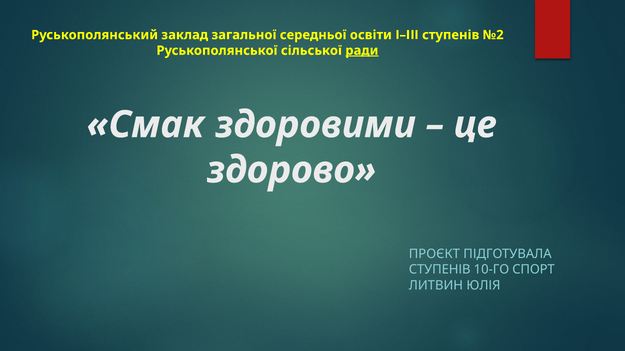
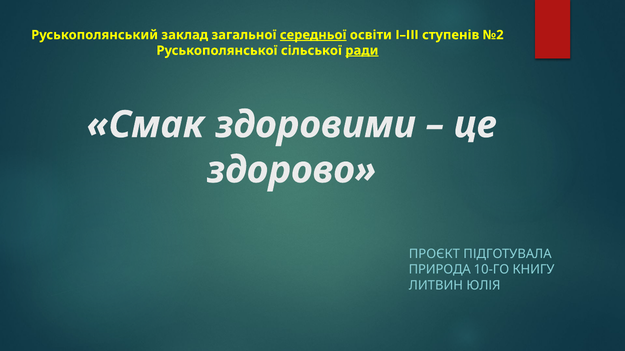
середньої underline: none -> present
СТУПЕНІВ at (440, 270): СТУПЕНІВ -> ПРИРОДА
СПОРТ: СПОРТ -> КНИГУ
